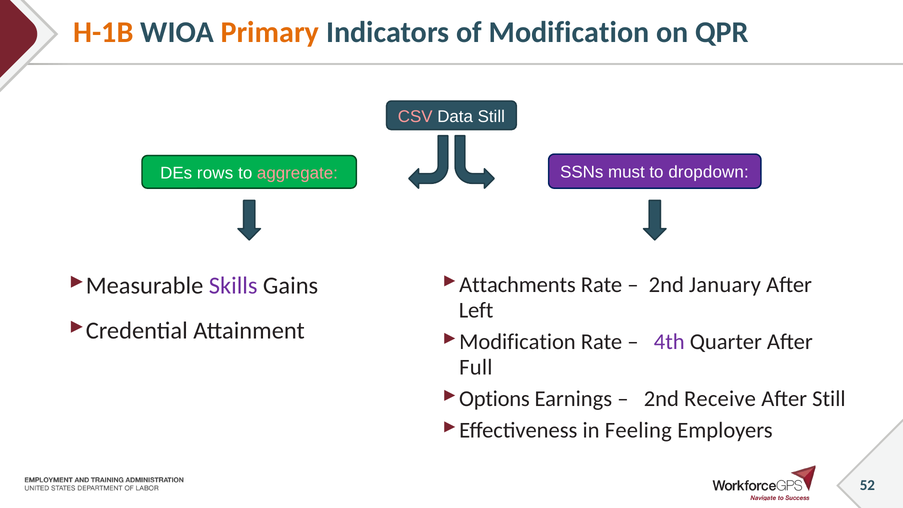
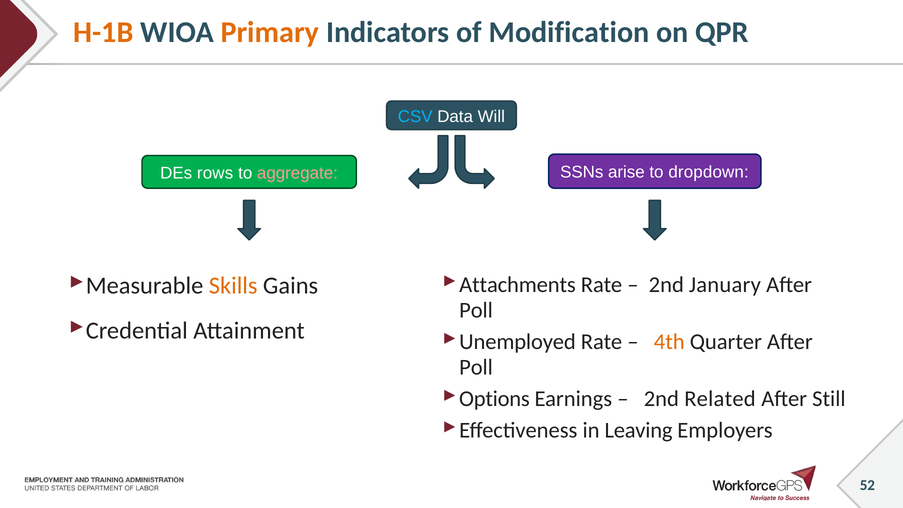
CSV colour: pink -> light blue
Data Still: Still -> Will
must: must -> arise
Skills colour: purple -> orange
Left at (476, 310): Left -> Poll
Modification at (517, 342): Modification -> Unemployed
4th colour: purple -> orange
Full at (476, 367): Full -> Poll
Receive: Receive -> Related
Feeling: Feeling -> Leaving
